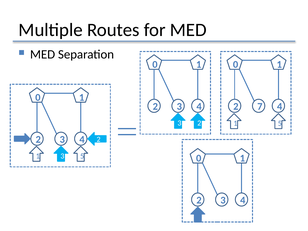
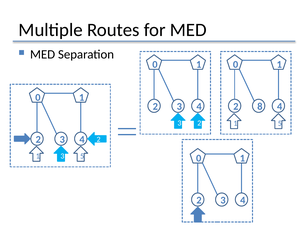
7: 7 -> 8
